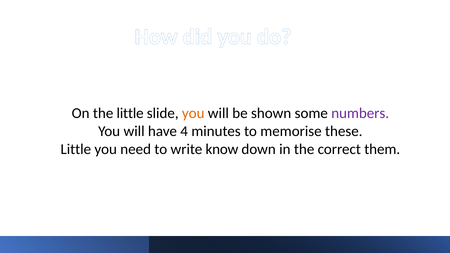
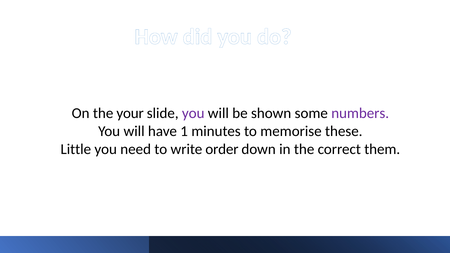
the little: little -> your
you at (193, 113) colour: orange -> purple
4: 4 -> 1
know: know -> order
